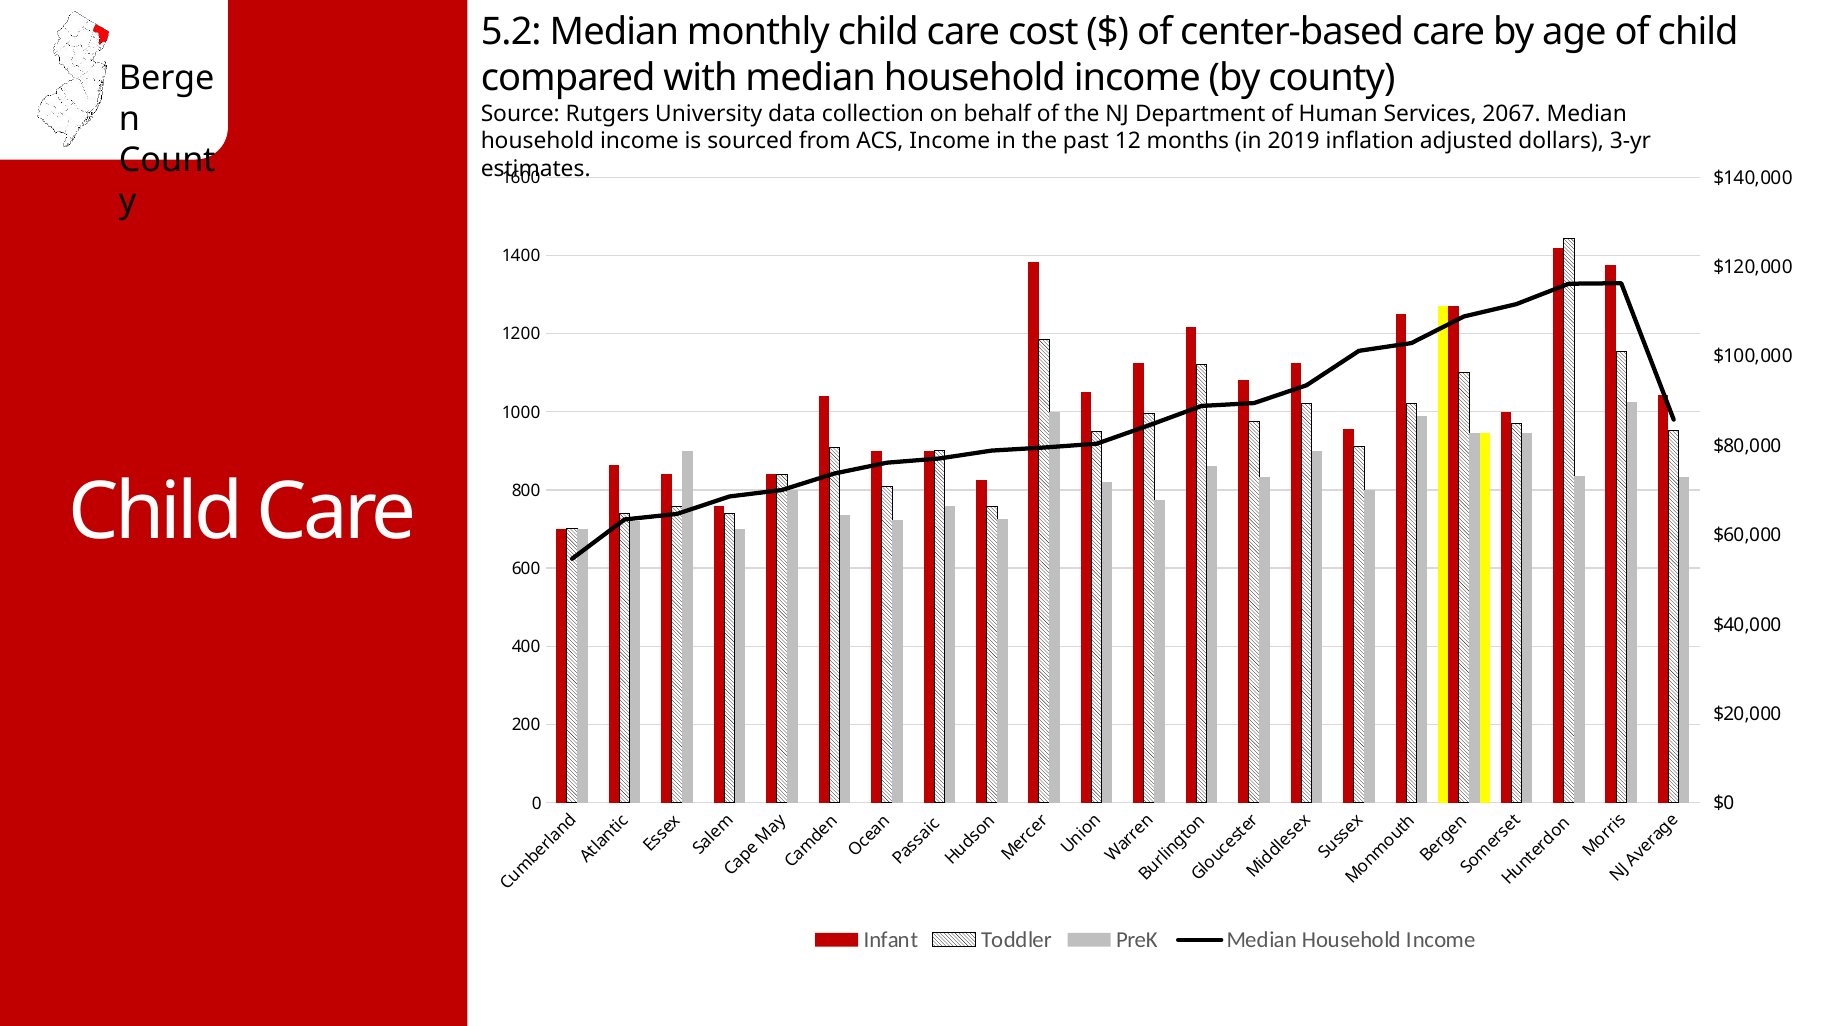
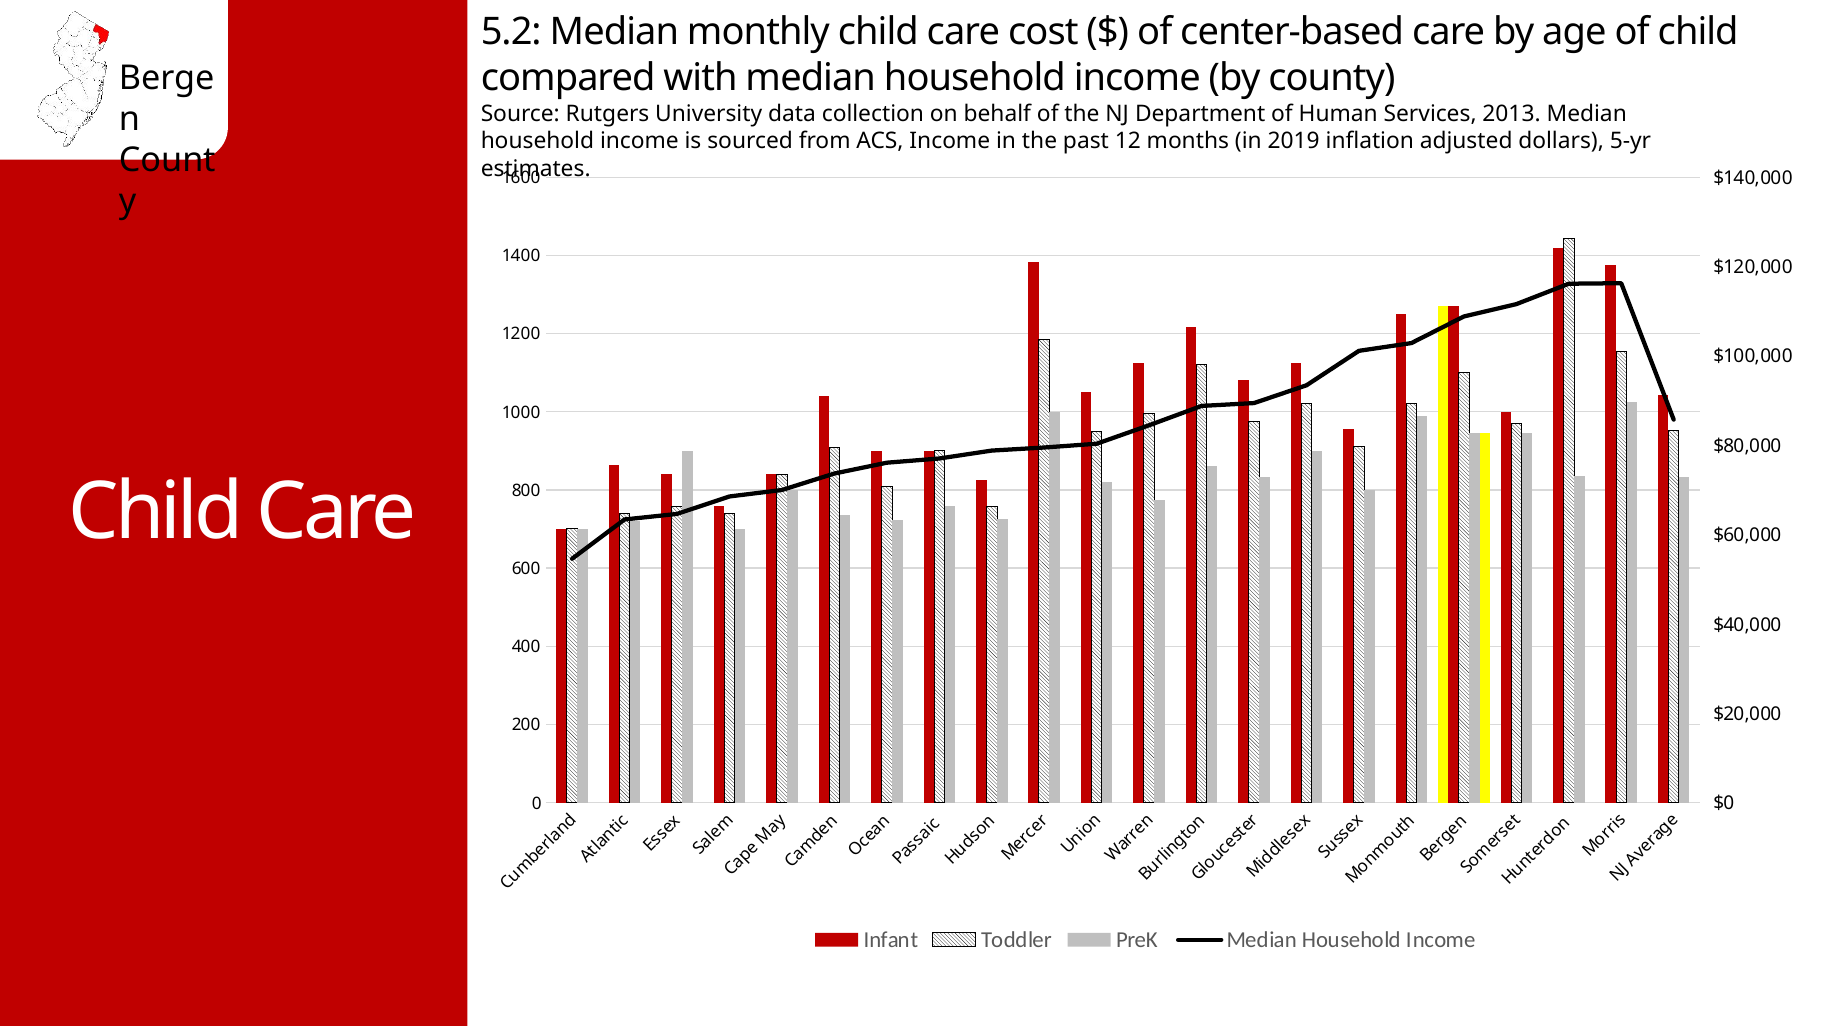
2067: 2067 -> 2013
3-yr: 3-yr -> 5-yr
